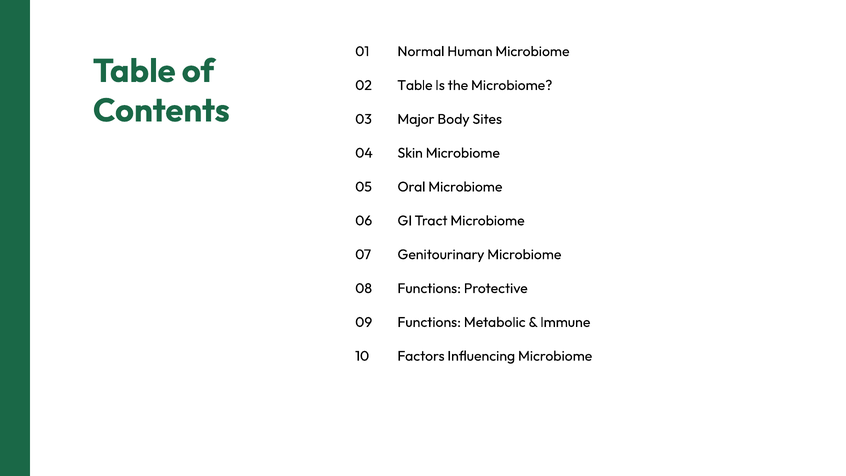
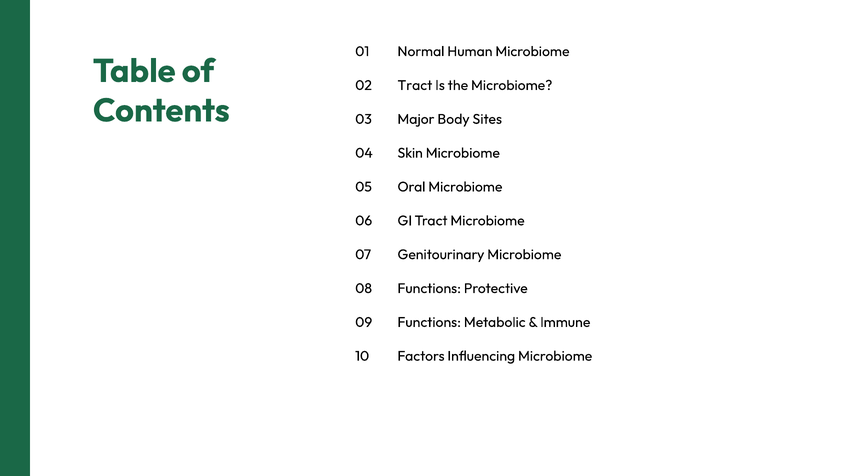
02 Table: Table -> Tract
